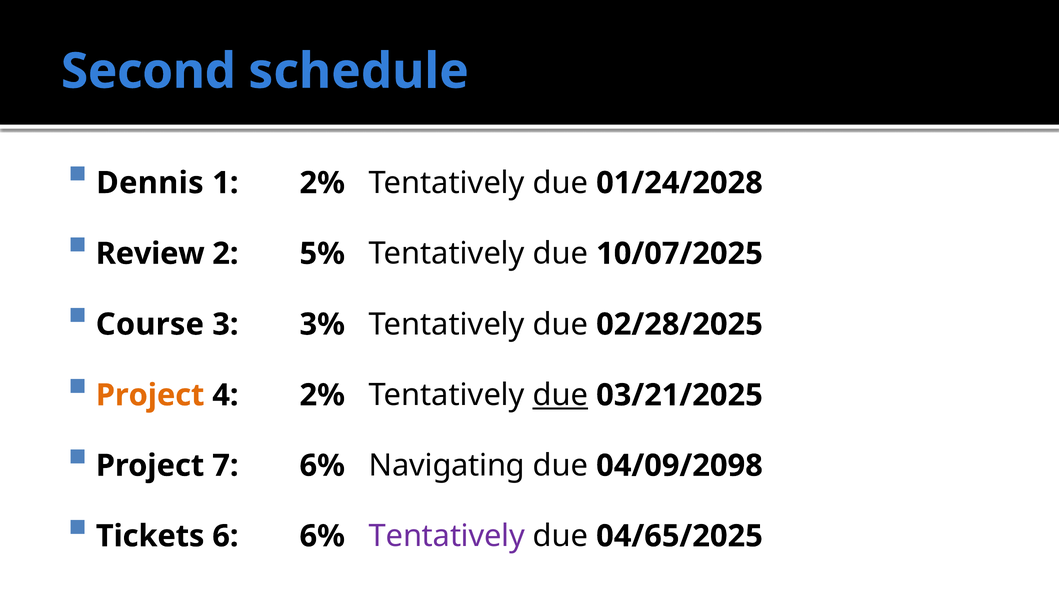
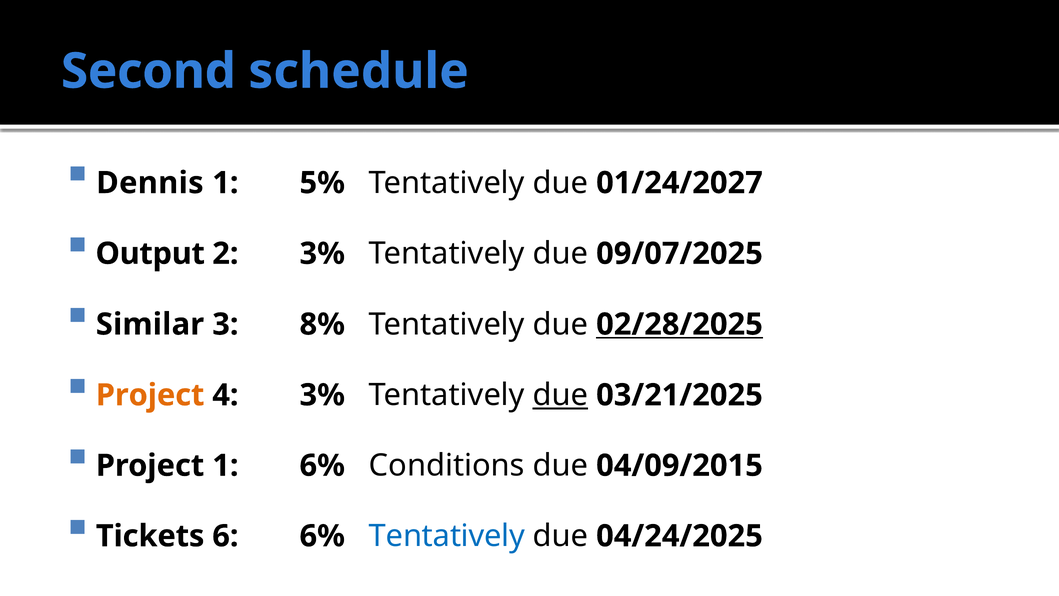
1 2%: 2% -> 5%
01/24/2028: 01/24/2028 -> 01/24/2027
Review: Review -> Output
2 5%: 5% -> 3%
10/07/2025: 10/07/2025 -> 09/07/2025
Course: Course -> Similar
3%: 3% -> 8%
02/28/2025 underline: none -> present
4 2%: 2% -> 3%
Project 7: 7 -> 1
Navigating: Navigating -> Conditions
04/09/2098: 04/09/2098 -> 04/09/2015
Tentatively at (447, 536) colour: purple -> blue
04/65/2025: 04/65/2025 -> 04/24/2025
